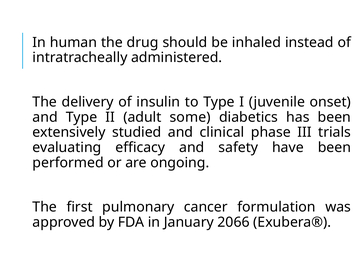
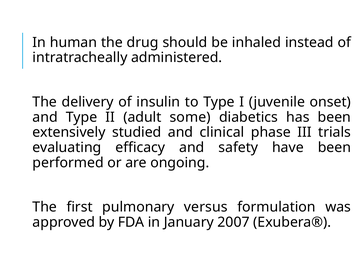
cancer: cancer -> versus
2066: 2066 -> 2007
